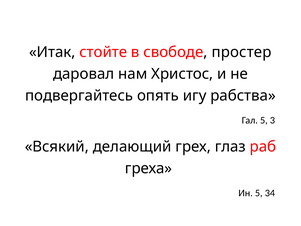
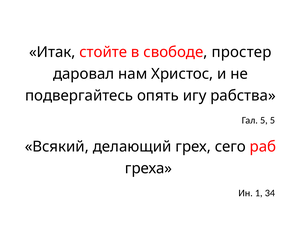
5 3: 3 -> 5
глаз: глаз -> сего
Ин 5: 5 -> 1
